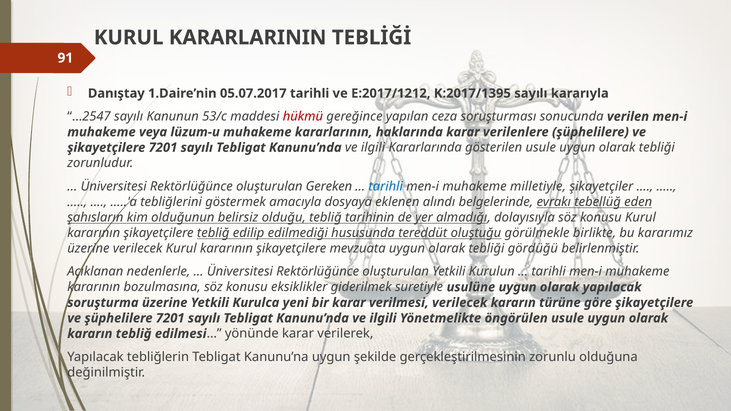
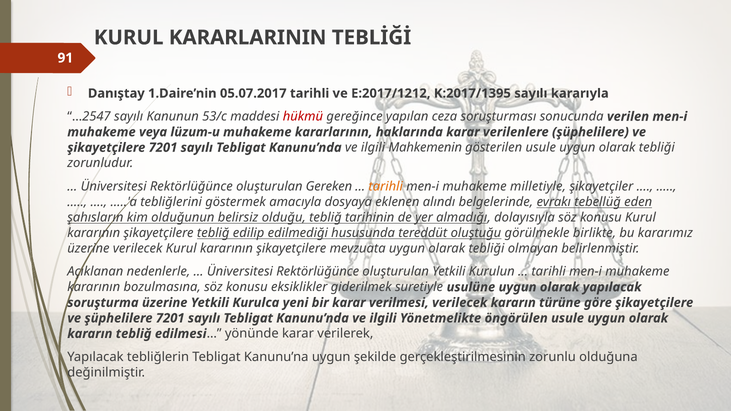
Kararlarında: Kararlarında -> Mahkemenin
tarihli at (386, 186) colour: blue -> orange
gördüğü: gördüğü -> olmayan
